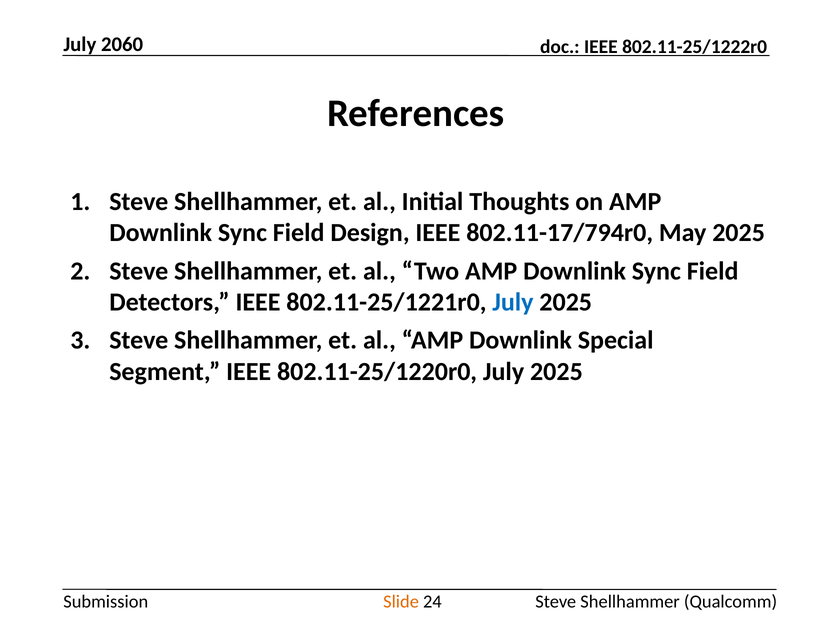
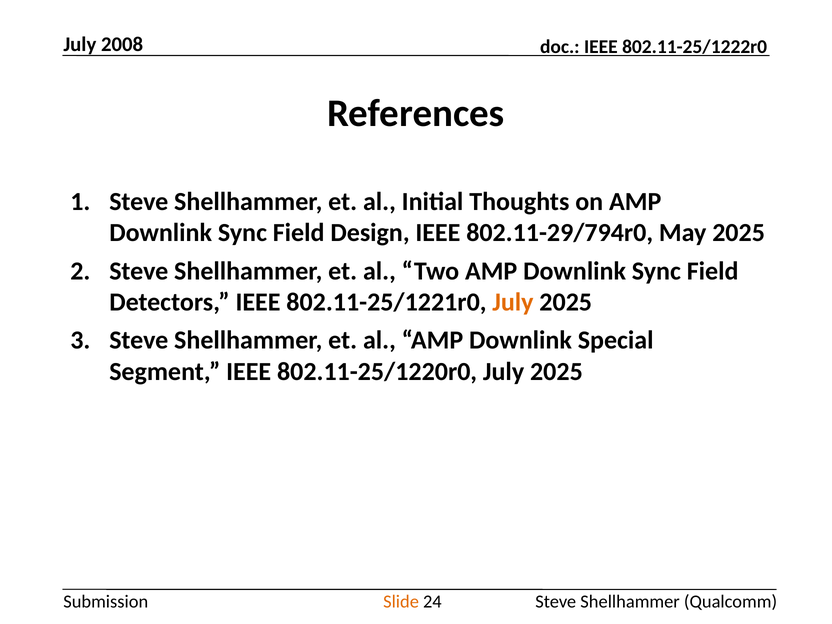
2060: 2060 -> 2008
802.11-17/794r0: 802.11-17/794r0 -> 802.11-29/794r0
July at (513, 302) colour: blue -> orange
